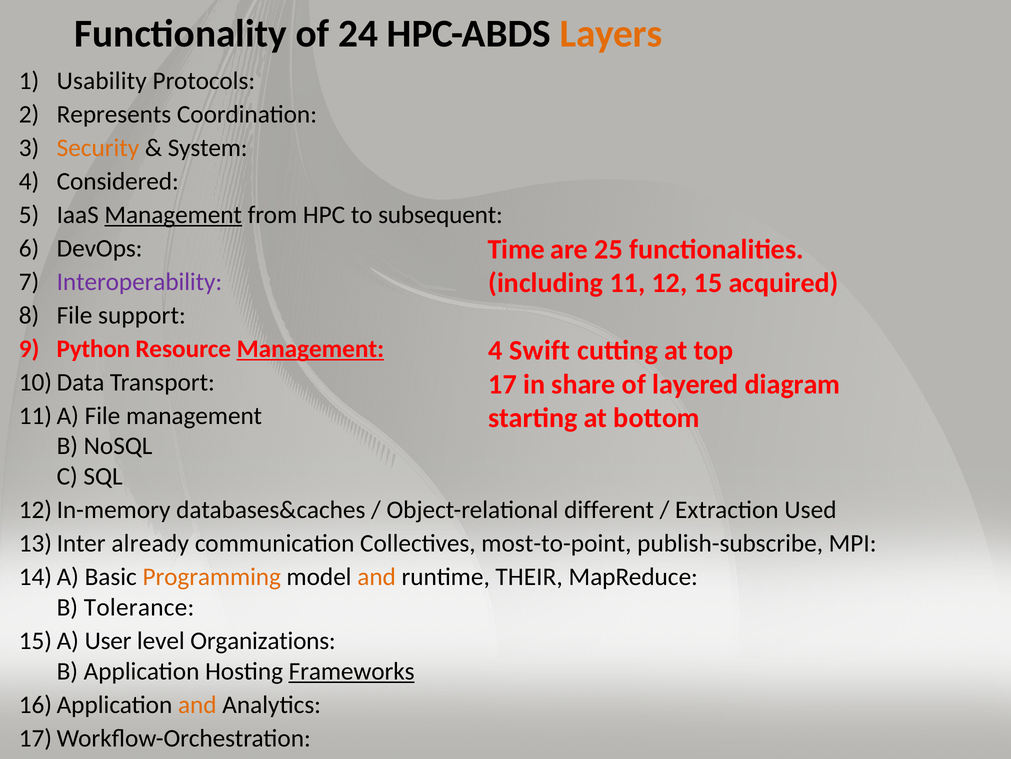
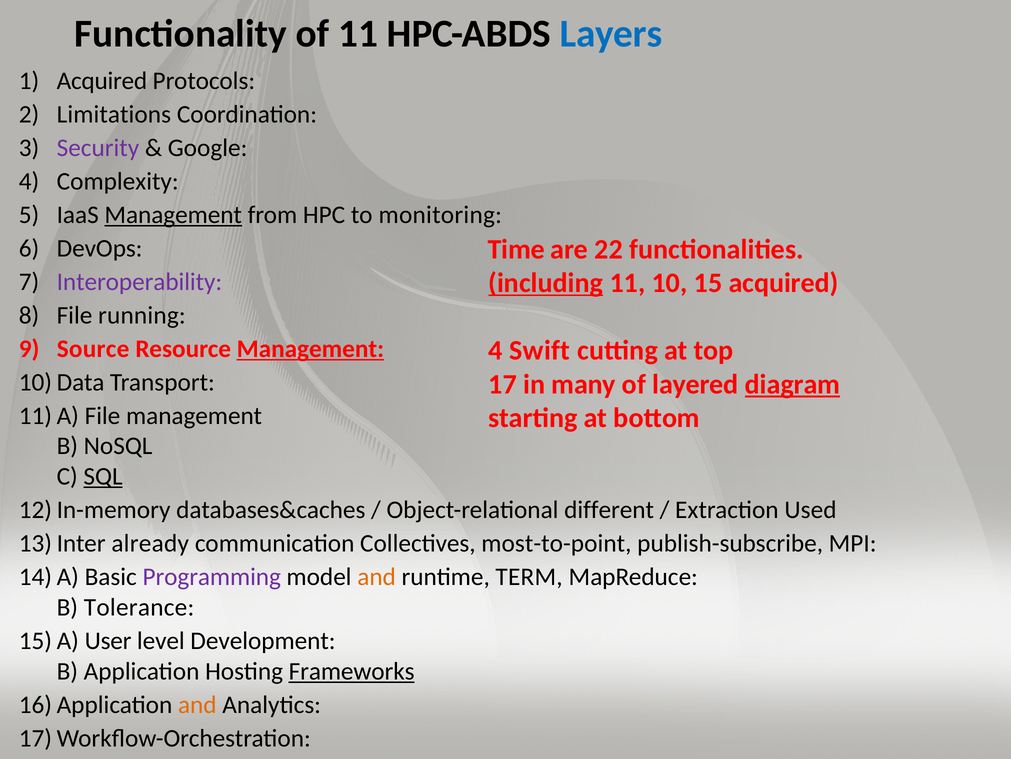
of 24: 24 -> 11
Layers colour: orange -> blue
Usability at (102, 81): Usability -> Acquired
Represents: Represents -> Limitations
Security colour: orange -> purple
System: System -> Google
Considered: Considered -> Complexity
subsequent: subsequent -> monitoring
25: 25 -> 22
including underline: none -> present
12: 12 -> 10
support: support -> running
Python: Python -> Source
share: share -> many
diagram underline: none -> present
SQL underline: none -> present
Programming colour: orange -> purple
THEIR: THEIR -> TERM
Organizations: Organizations -> Development
